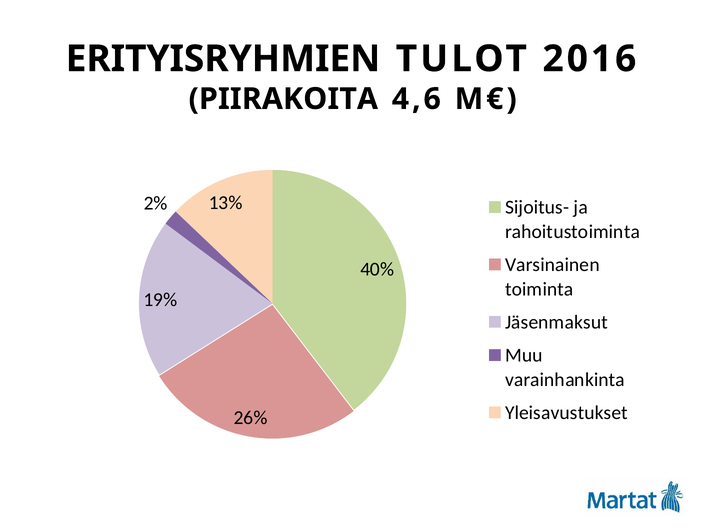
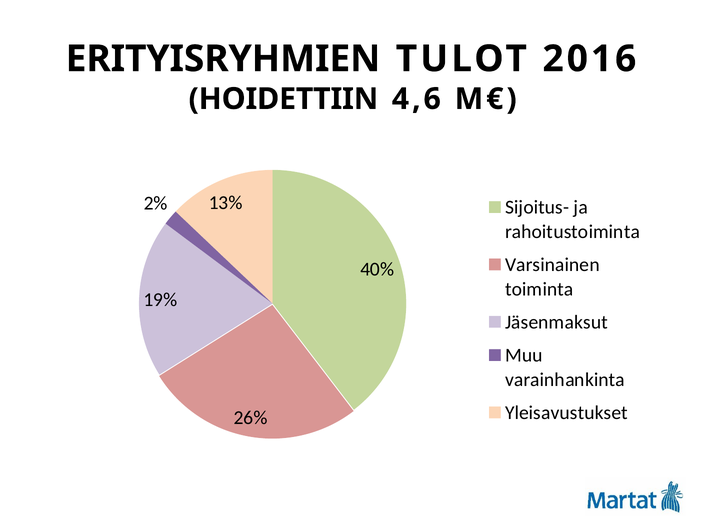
PIIRAKOITA: PIIRAKOITA -> HOIDETTIIN
